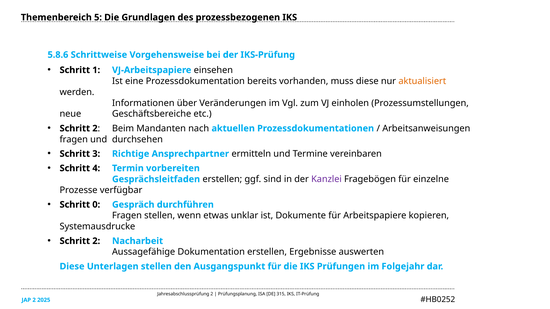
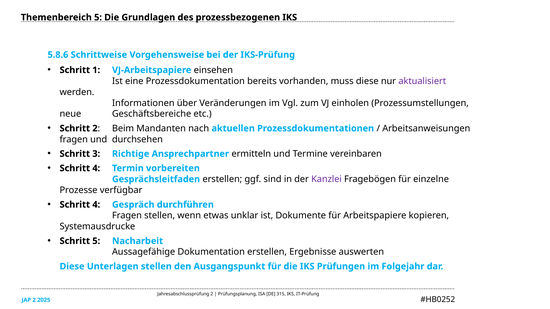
aktualisiert colour: orange -> purple
0 at (96, 205): 0 -> 4
2 at (96, 241): 2 -> 5
